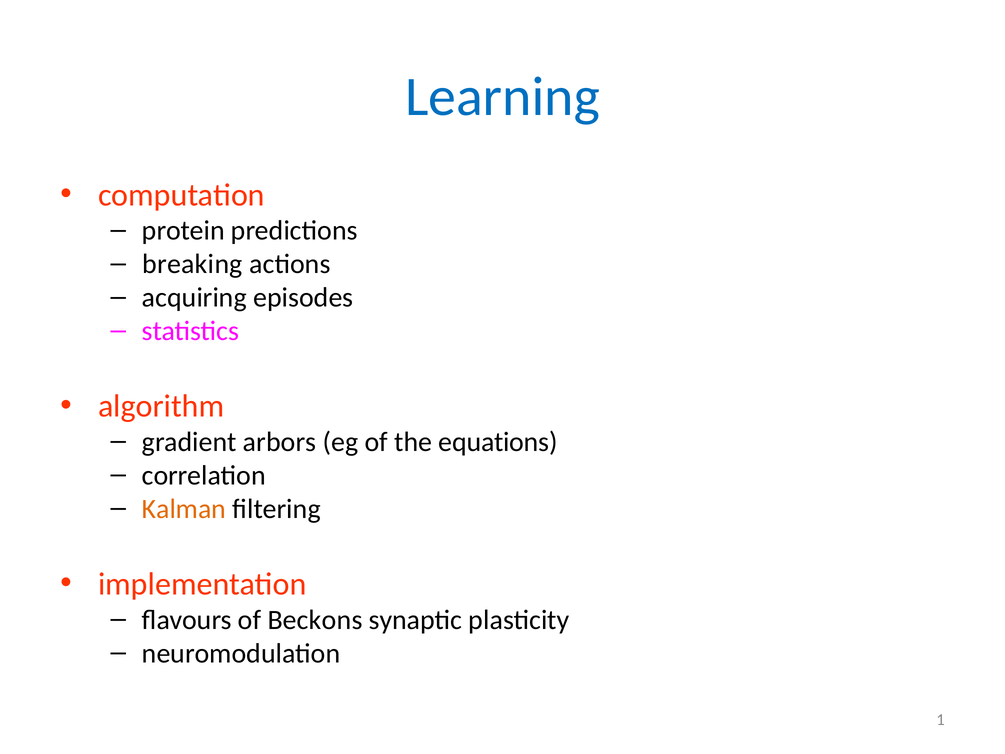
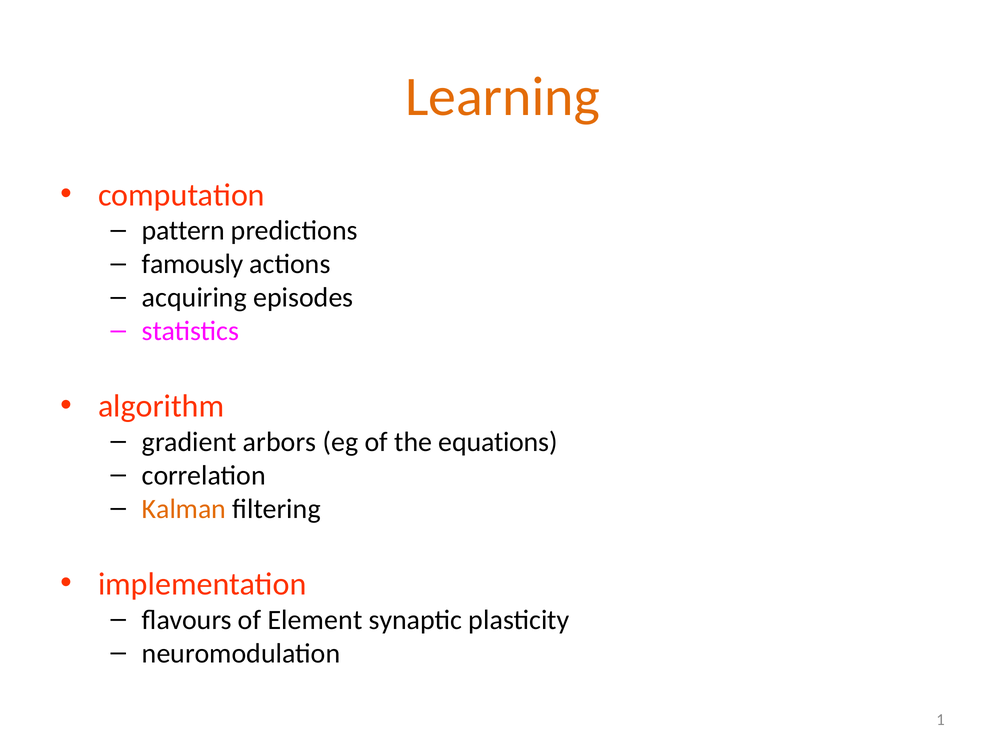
Learning colour: blue -> orange
protein: protein -> pattern
breaking: breaking -> famously
Beckons: Beckons -> Element
